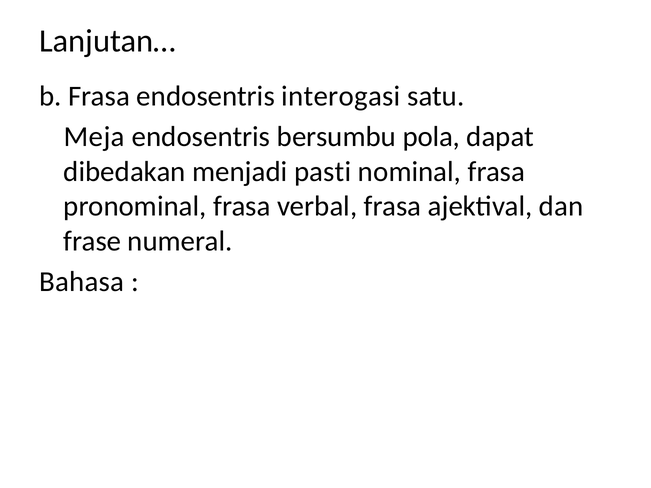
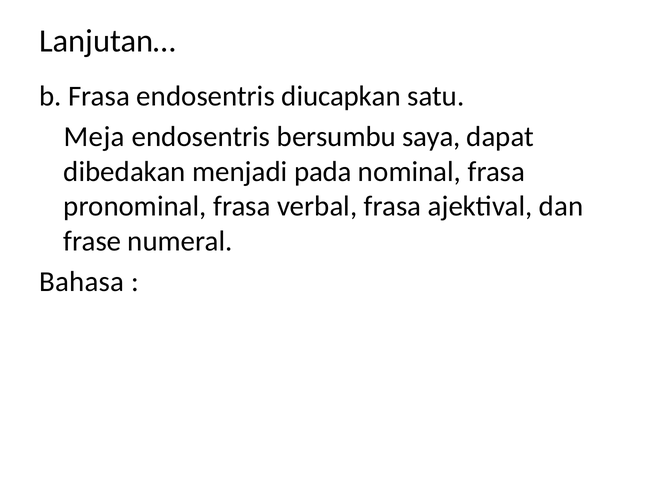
interogasi: interogasi -> diucapkan
pola: pola -> saya
pasti: pasti -> pada
